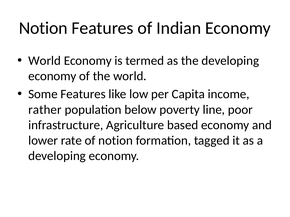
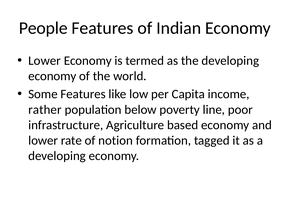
Notion at (43, 28): Notion -> People
World at (45, 61): World -> Lower
